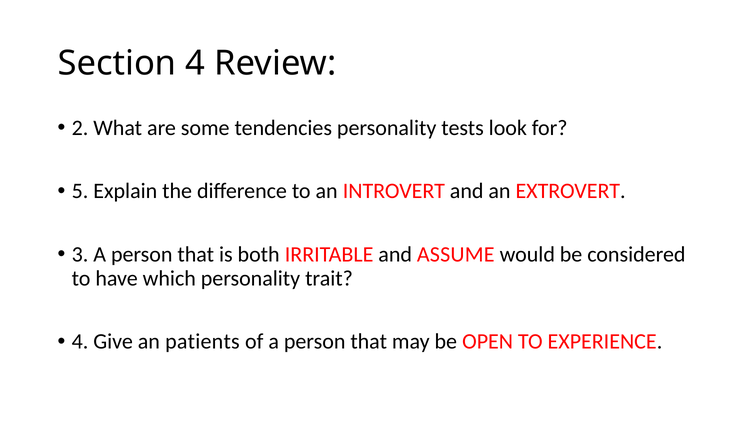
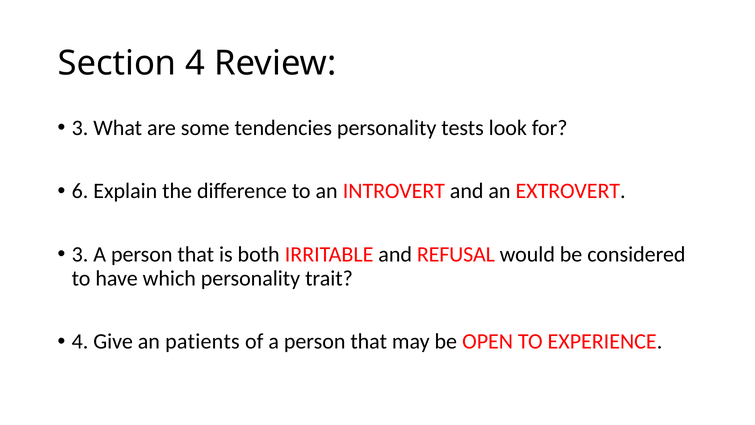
2 at (80, 128): 2 -> 3
5: 5 -> 6
ASSUME: ASSUME -> REFUSAL
